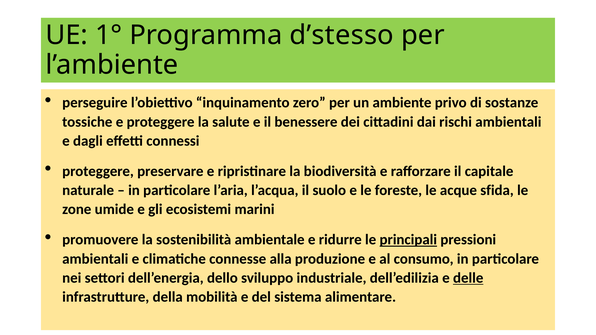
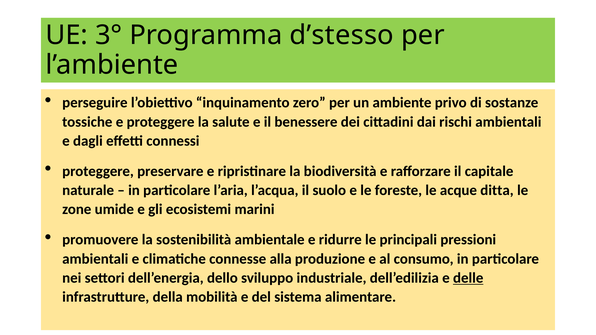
1°: 1° -> 3°
sfida: sfida -> ditta
principali underline: present -> none
